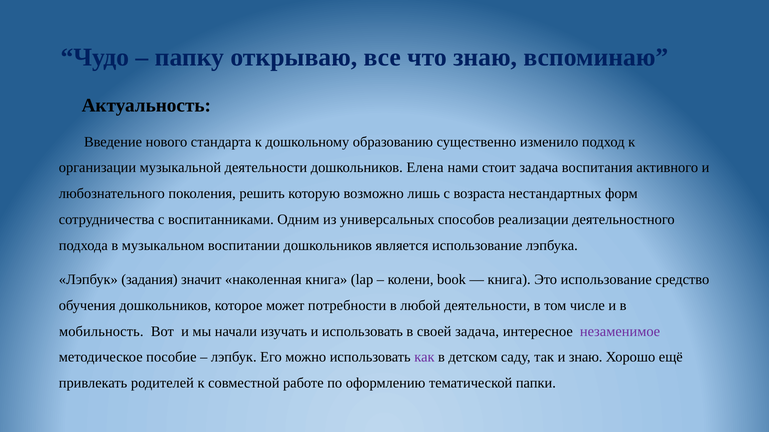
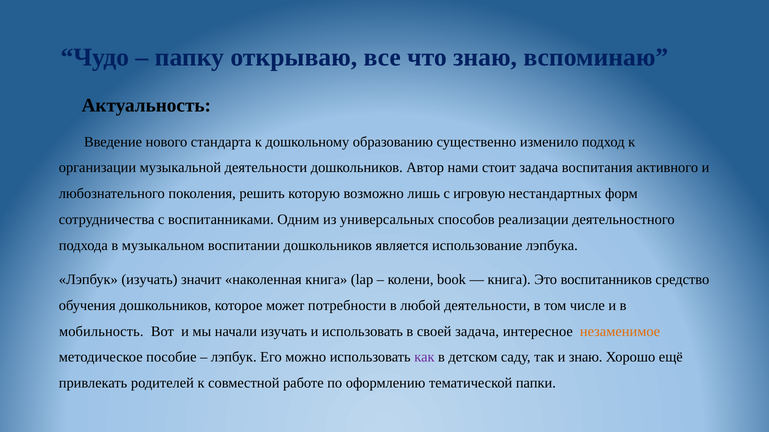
Елена: Елена -> Автор
возраста: возраста -> игровую
Лэпбук задания: задания -> изучать
Это использование: использование -> воспитанников
незаменимое colour: purple -> orange
